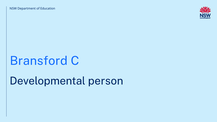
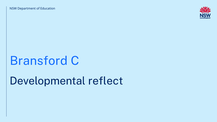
person: person -> reflect
